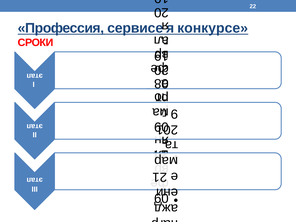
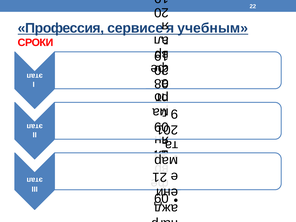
конкурсе: конкурсе -> учебным
